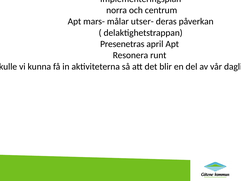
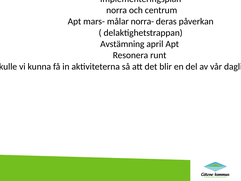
utser-: utser- -> norra-
Presenetras: Presenetras -> Avstämning
